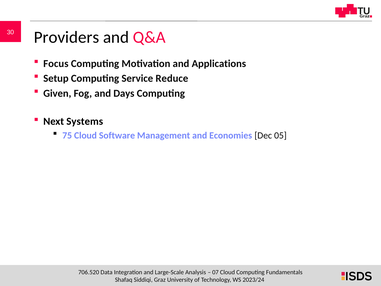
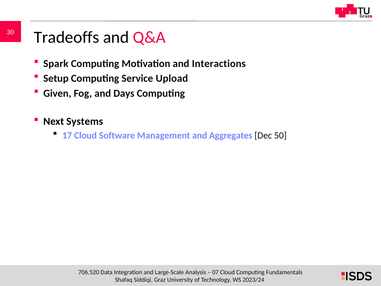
Providers: Providers -> Tradeoffs
Focus: Focus -> Spark
Applications: Applications -> Interactions
Reduce: Reduce -> Upload
75: 75 -> 17
Economies: Economies -> Aggregates
05: 05 -> 50
